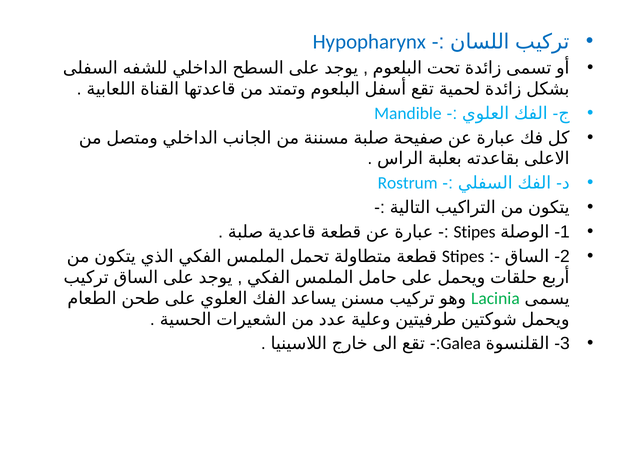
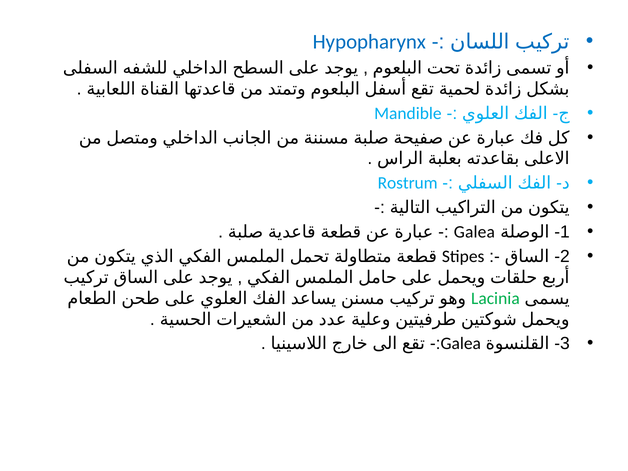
Stipes at (475, 232): Stipes -> Galea
